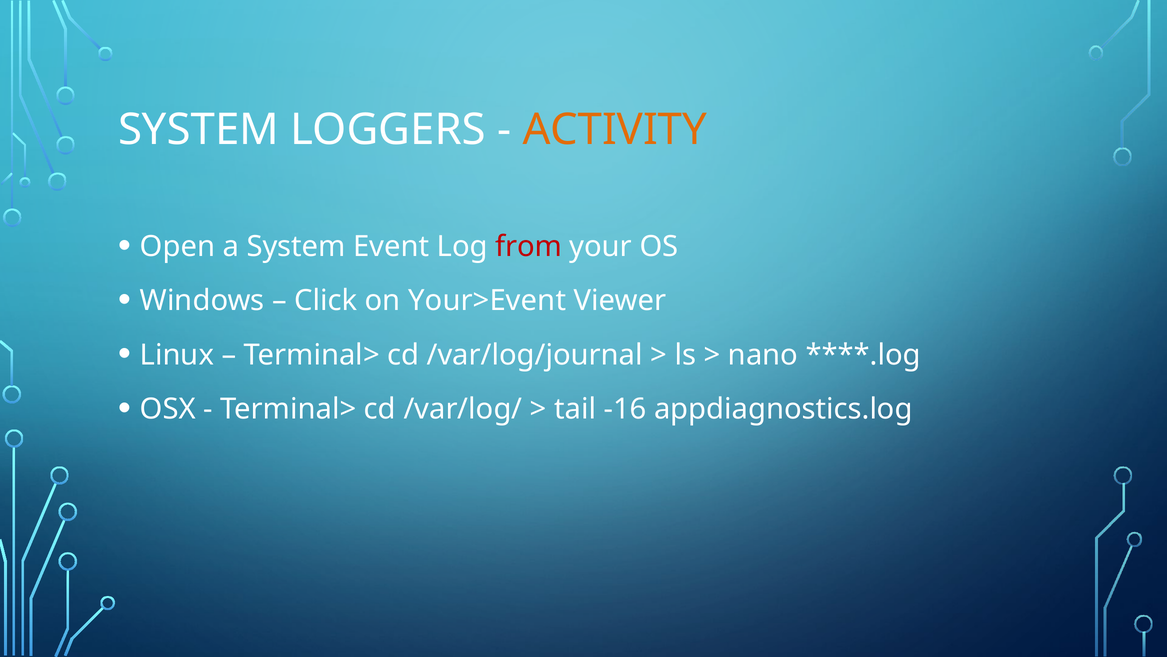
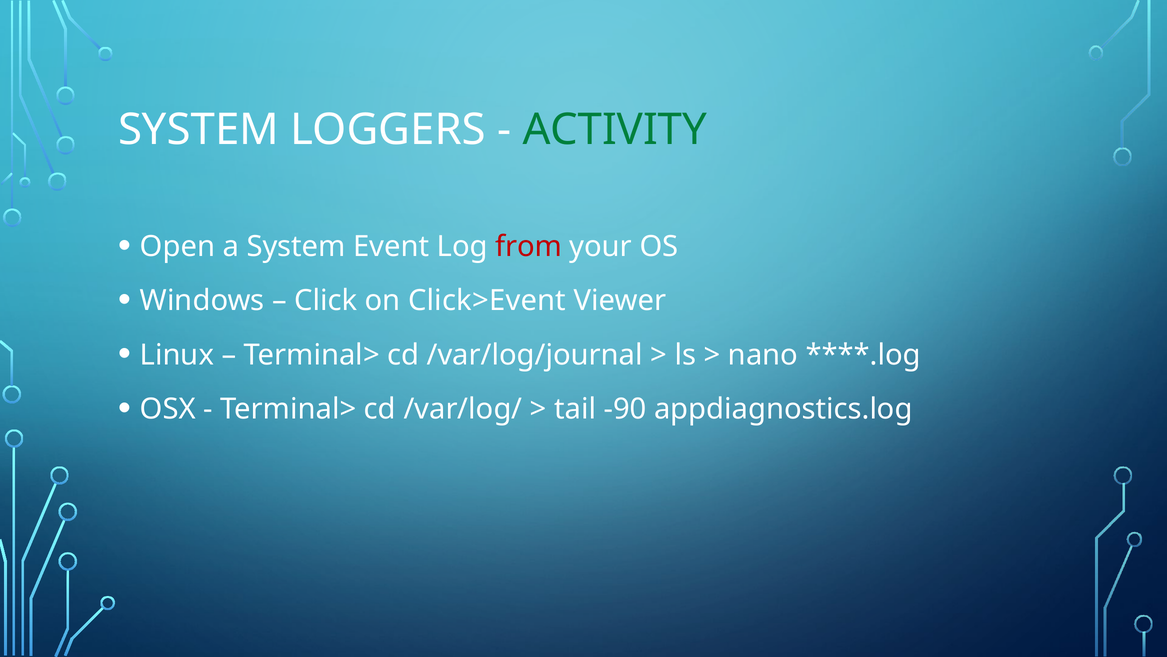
ACTIVITY colour: orange -> green
Your>Event: Your>Event -> Click>Event
-16: -16 -> -90
